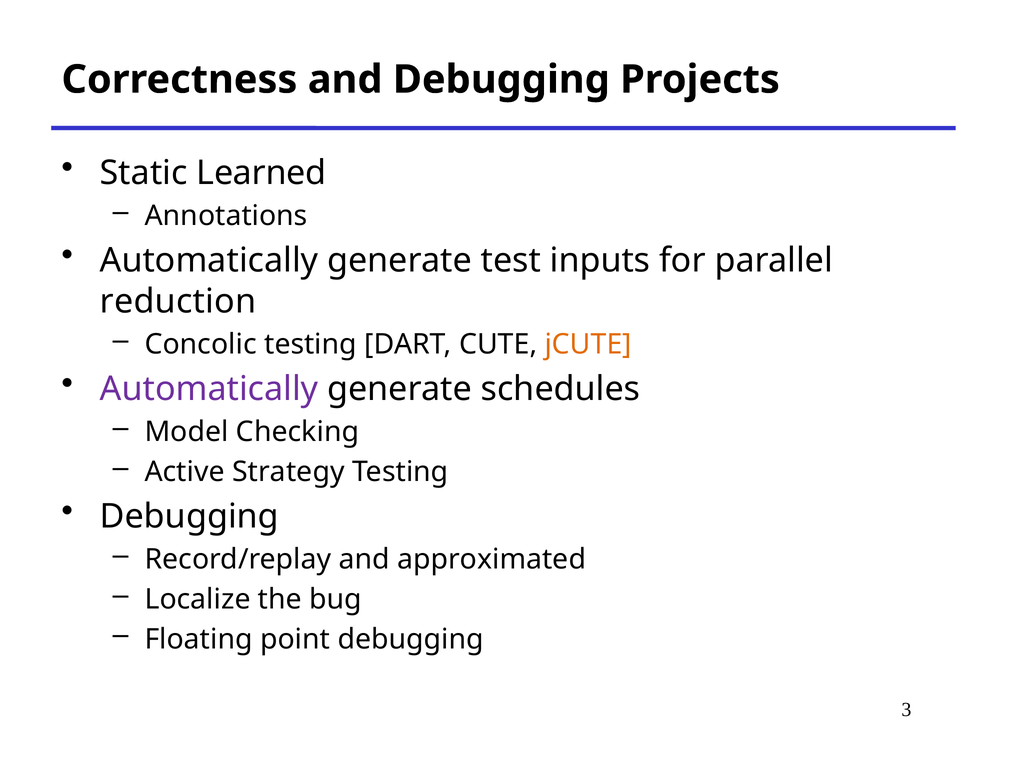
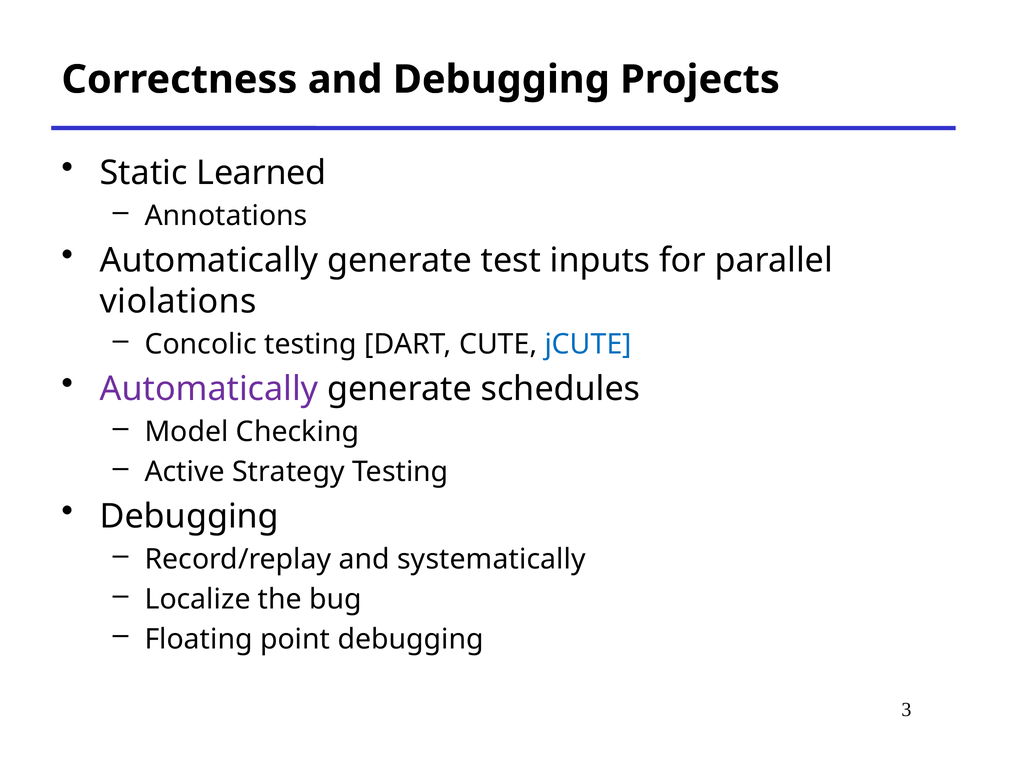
reduction: reduction -> violations
jCUTE colour: orange -> blue
approximated: approximated -> systematically
